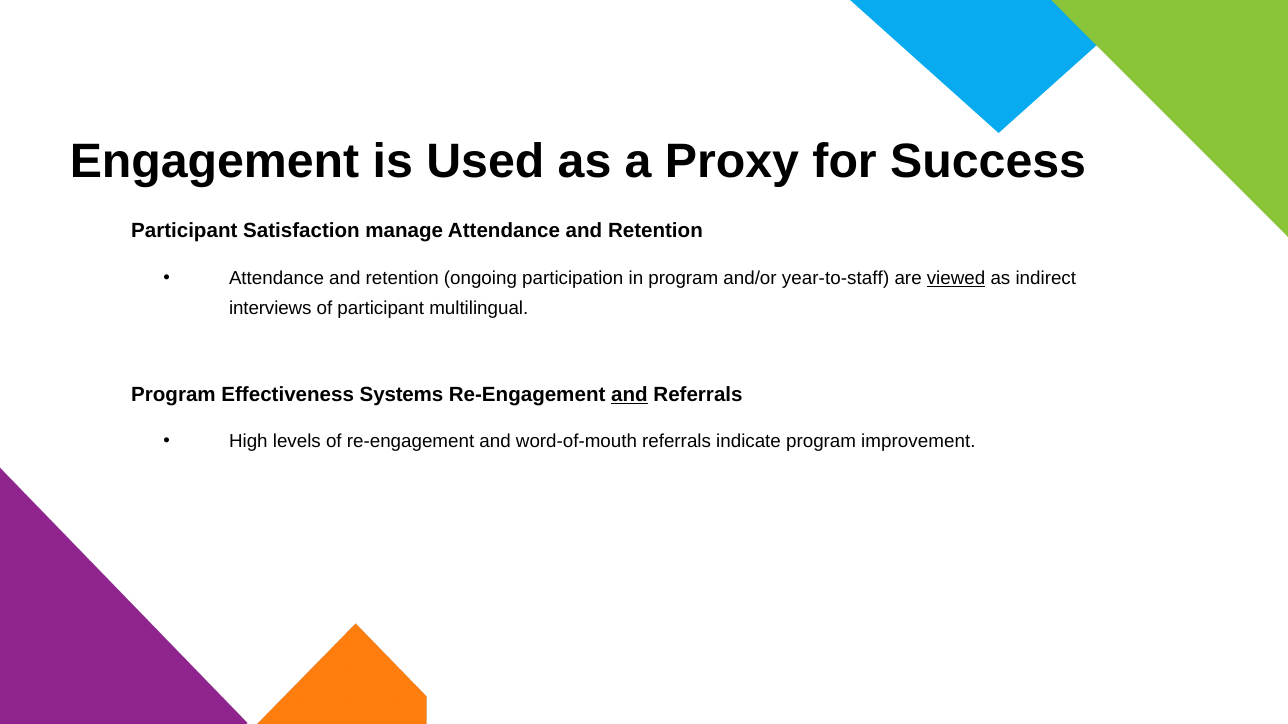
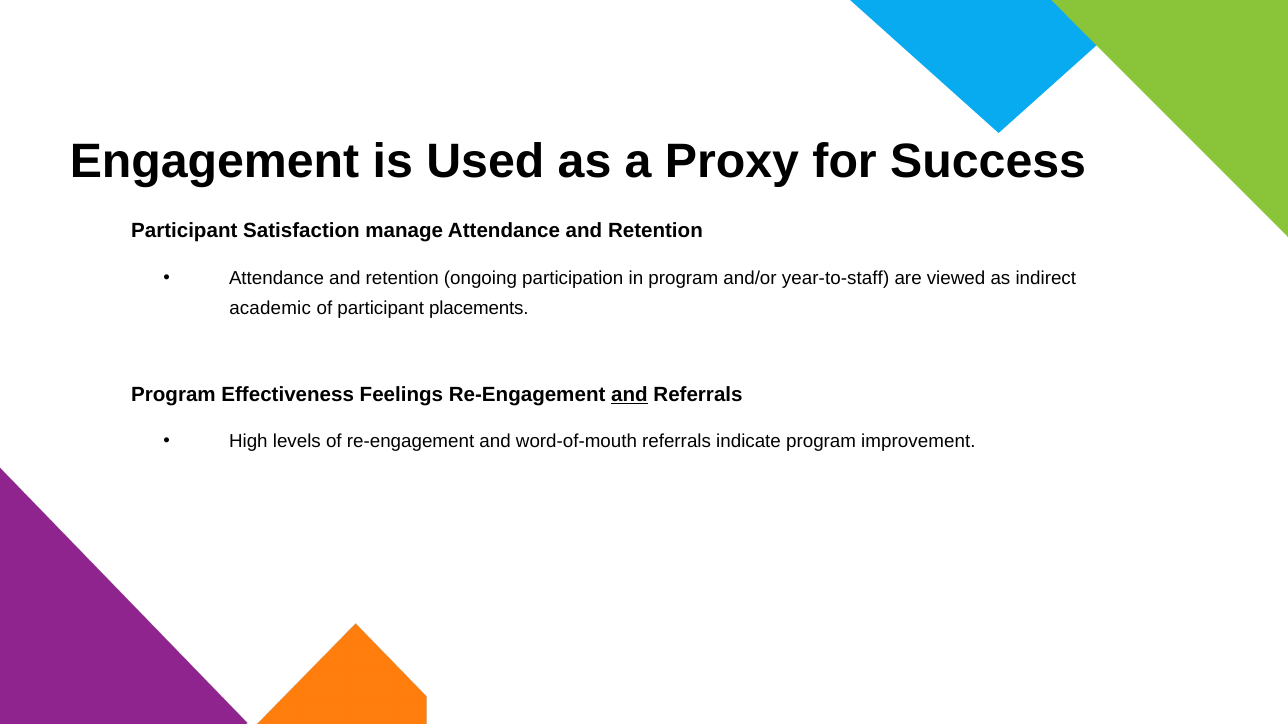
viewed underline: present -> none
interviews: interviews -> academic
multilingual: multilingual -> placements
Systems: Systems -> Feelings
